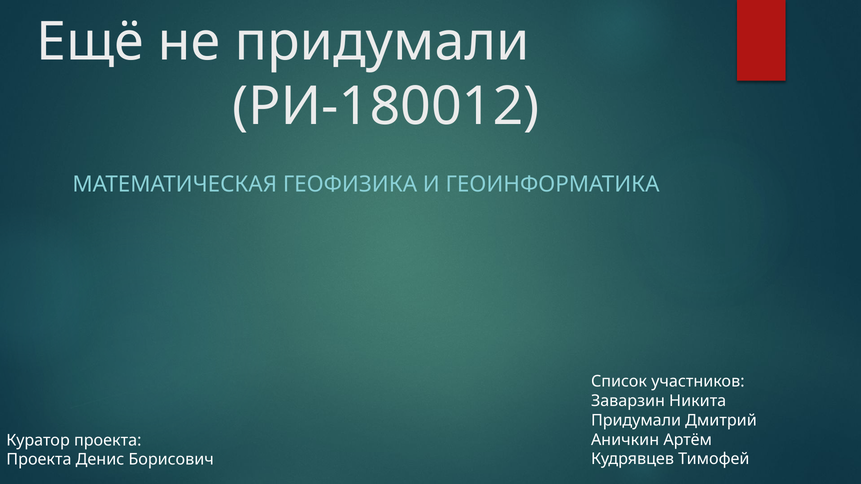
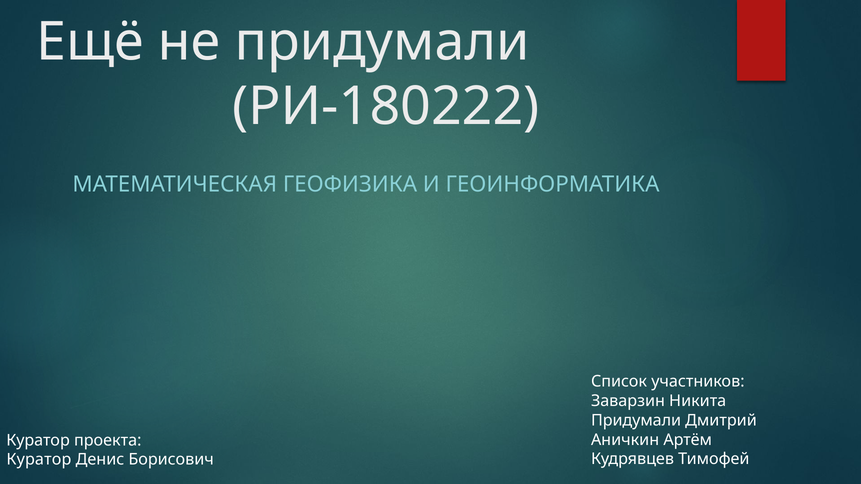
РИ-180012: РИ-180012 -> РИ-180222
Проекта at (39, 460): Проекта -> Куратор
